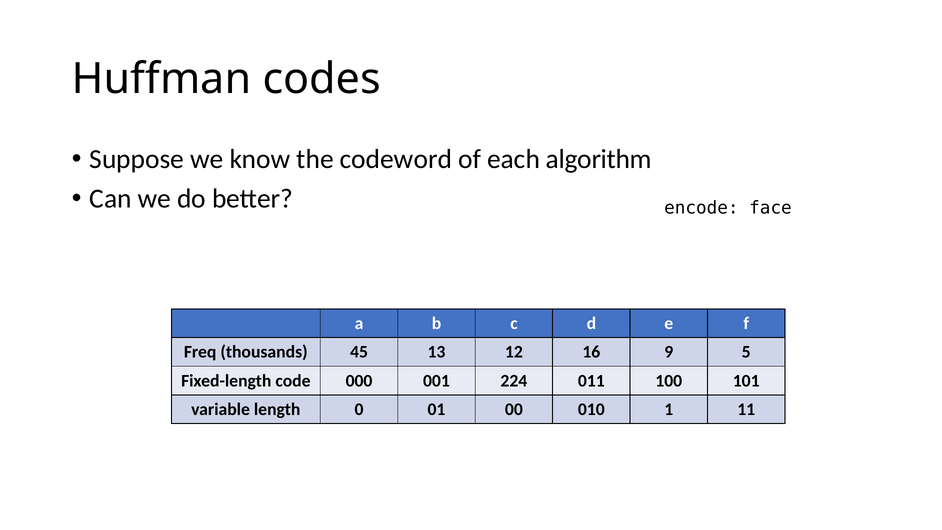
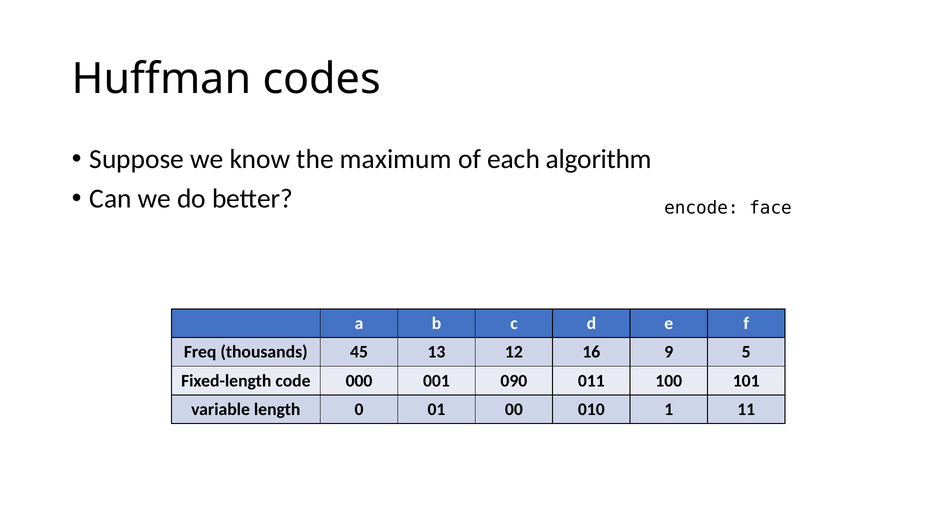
codeword: codeword -> maximum
224: 224 -> 090
